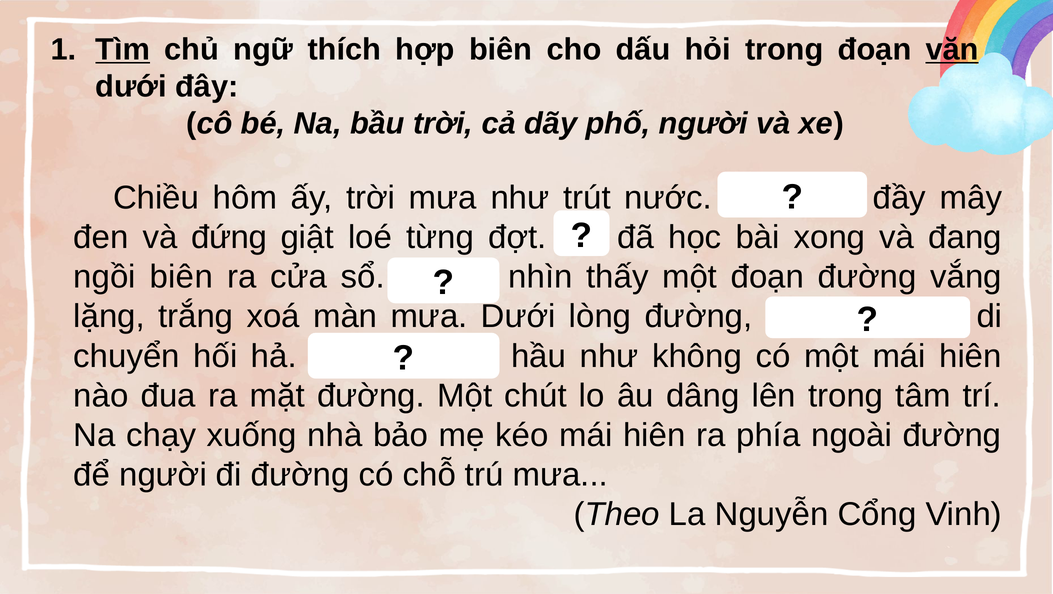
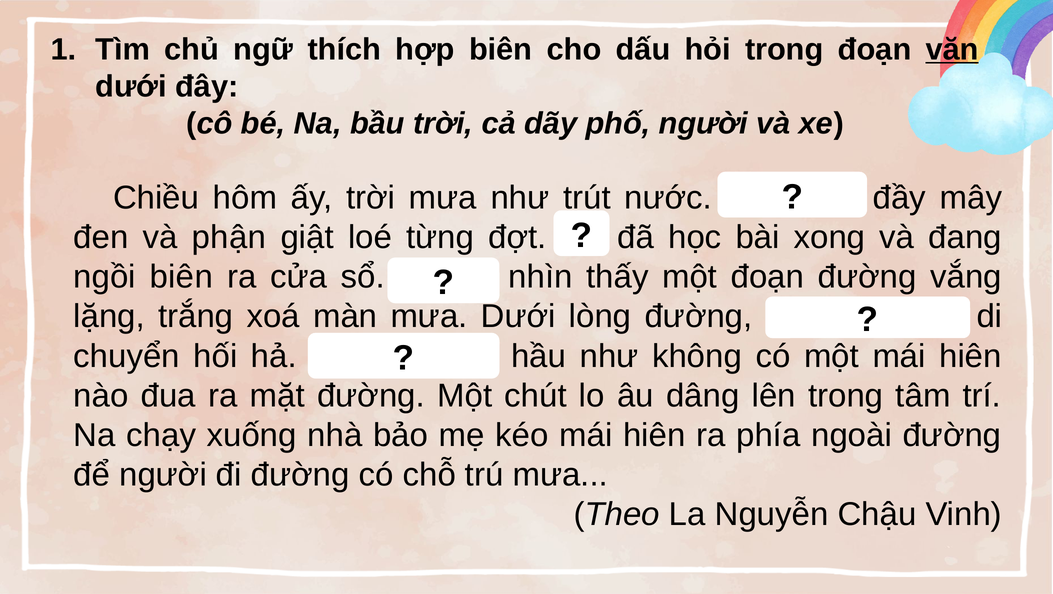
Tìm underline: present -> none
đứng: đứng -> phận
Cổng: Cổng -> Chậu
